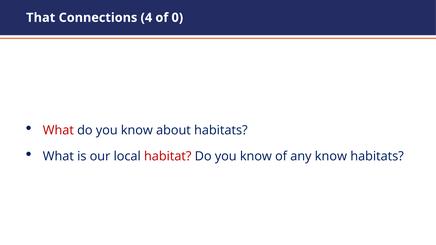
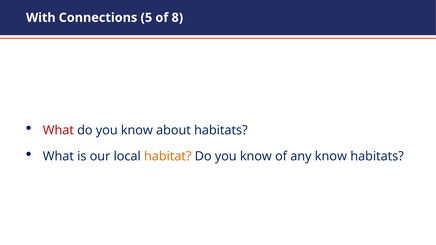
That: That -> With
4: 4 -> 5
0: 0 -> 8
habitat colour: red -> orange
